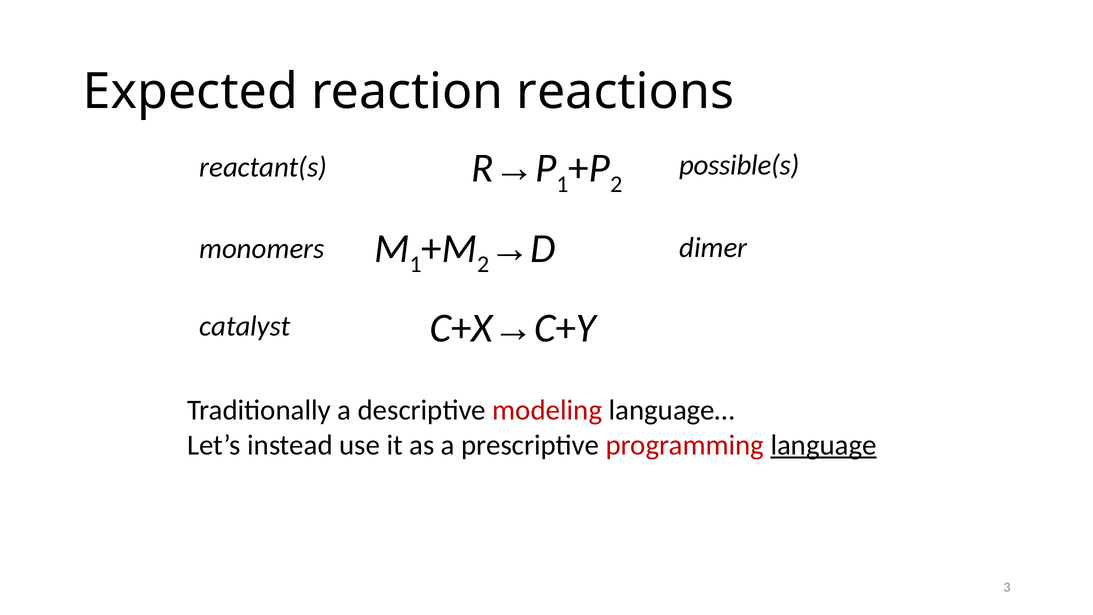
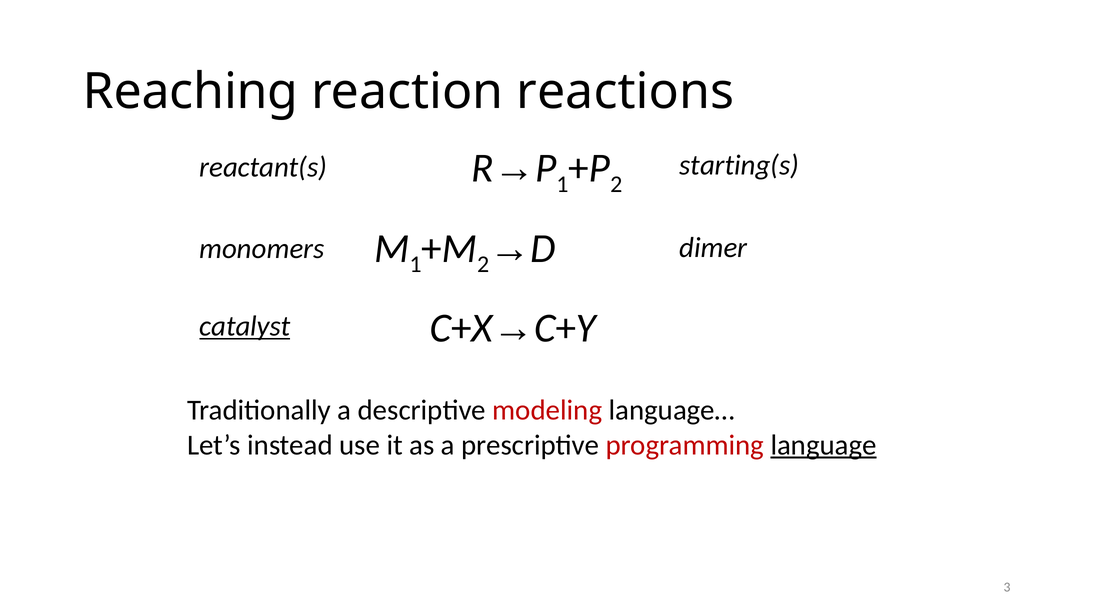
Expected: Expected -> Reaching
possible(s: possible(s -> starting(s
catalyst underline: none -> present
